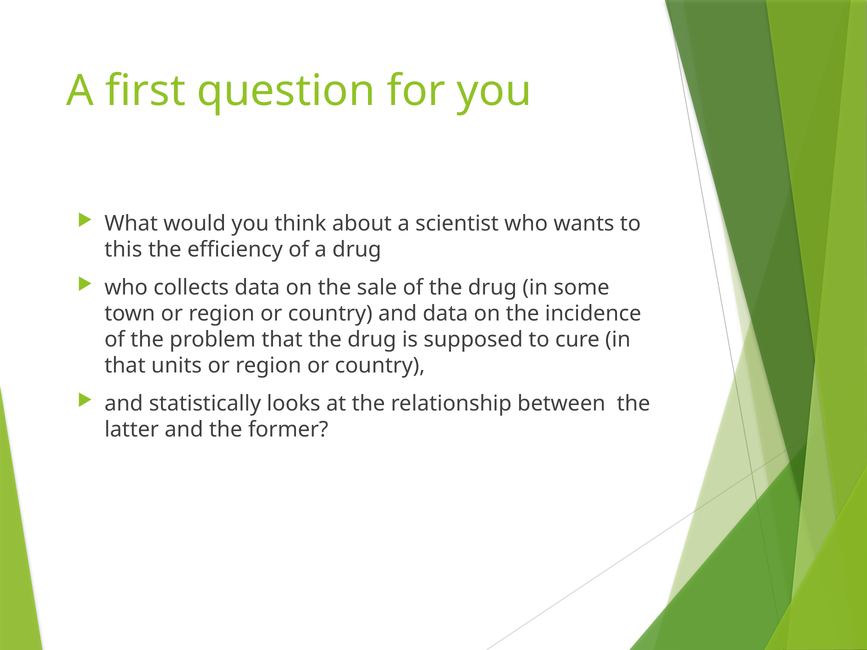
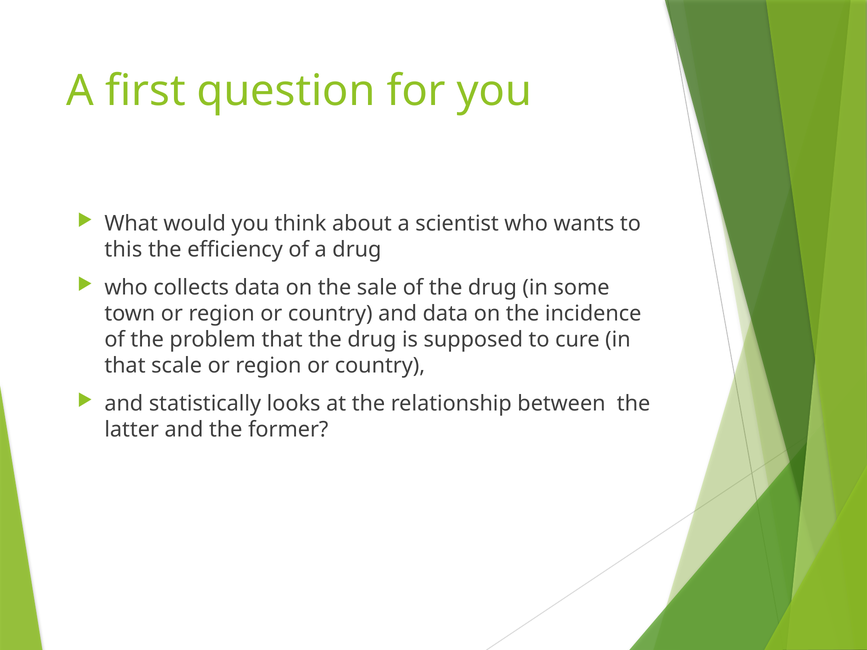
units: units -> scale
